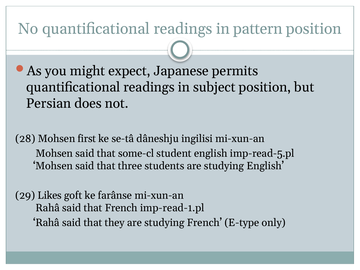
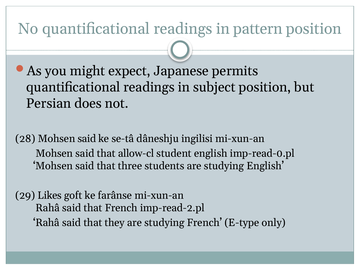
28 Mohsen first: first -> said
some-cl: some-cl -> allow-cl
imp-read-5.pl: imp-read-5.pl -> imp-read-0.pl
imp-read-1.pl: imp-read-1.pl -> imp-read-2.pl
